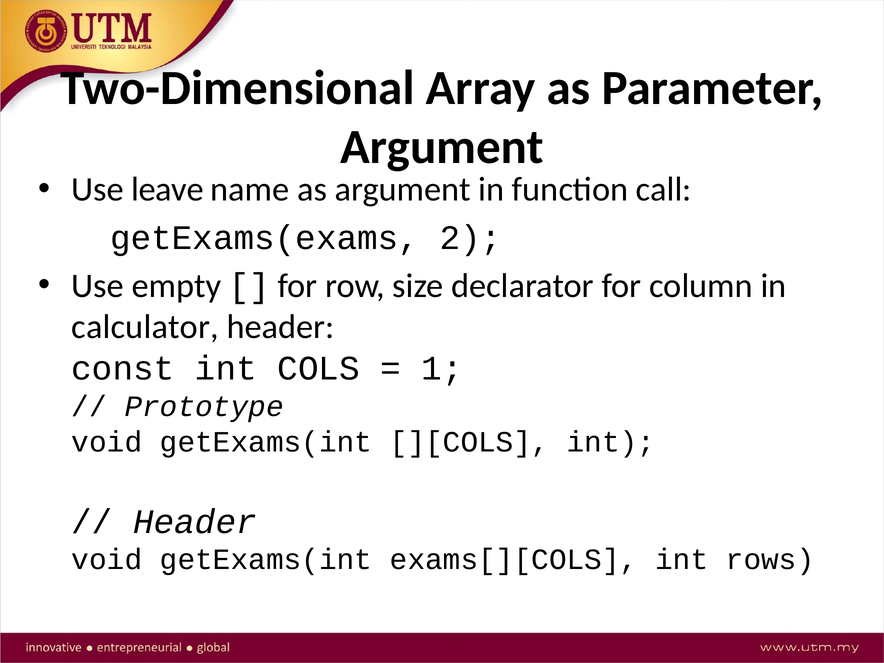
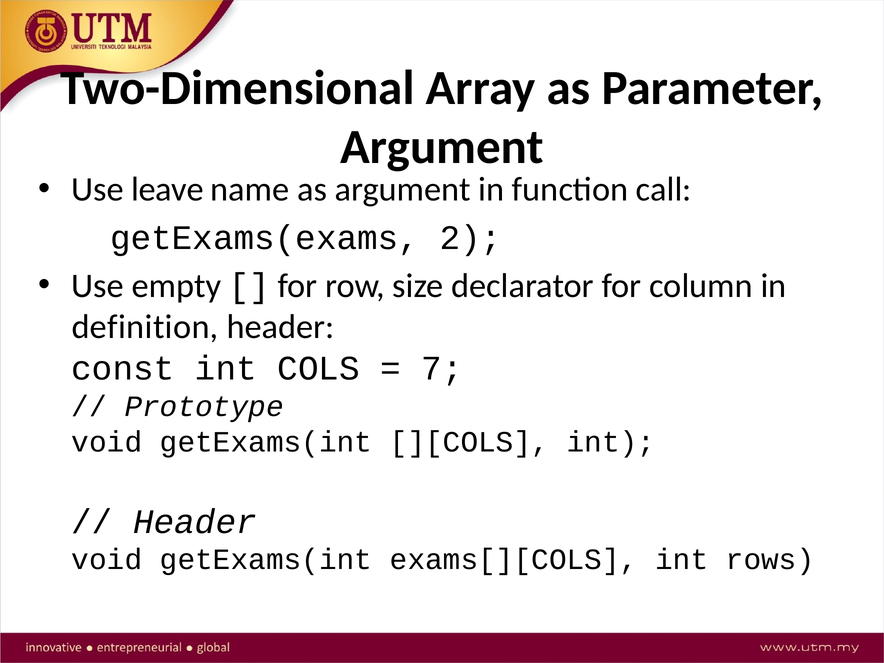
calculator: calculator -> definition
1: 1 -> 7
